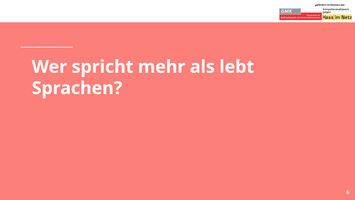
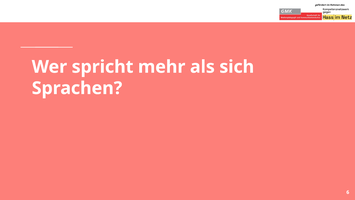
lebt: lebt -> sich
